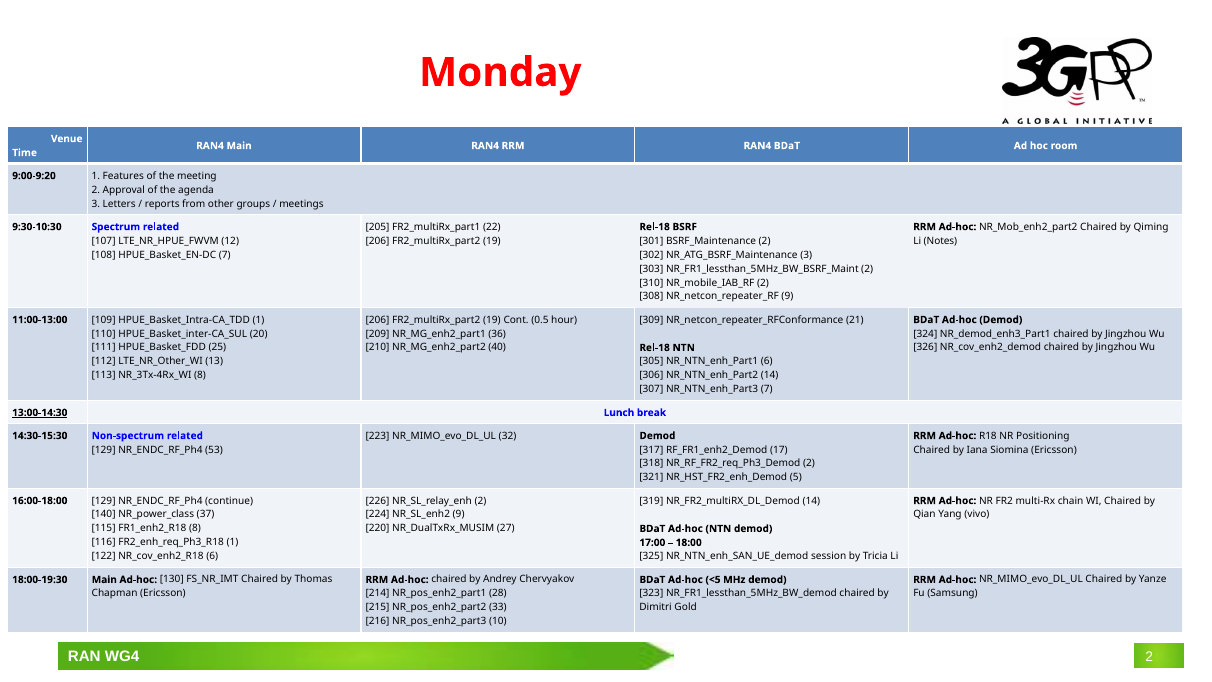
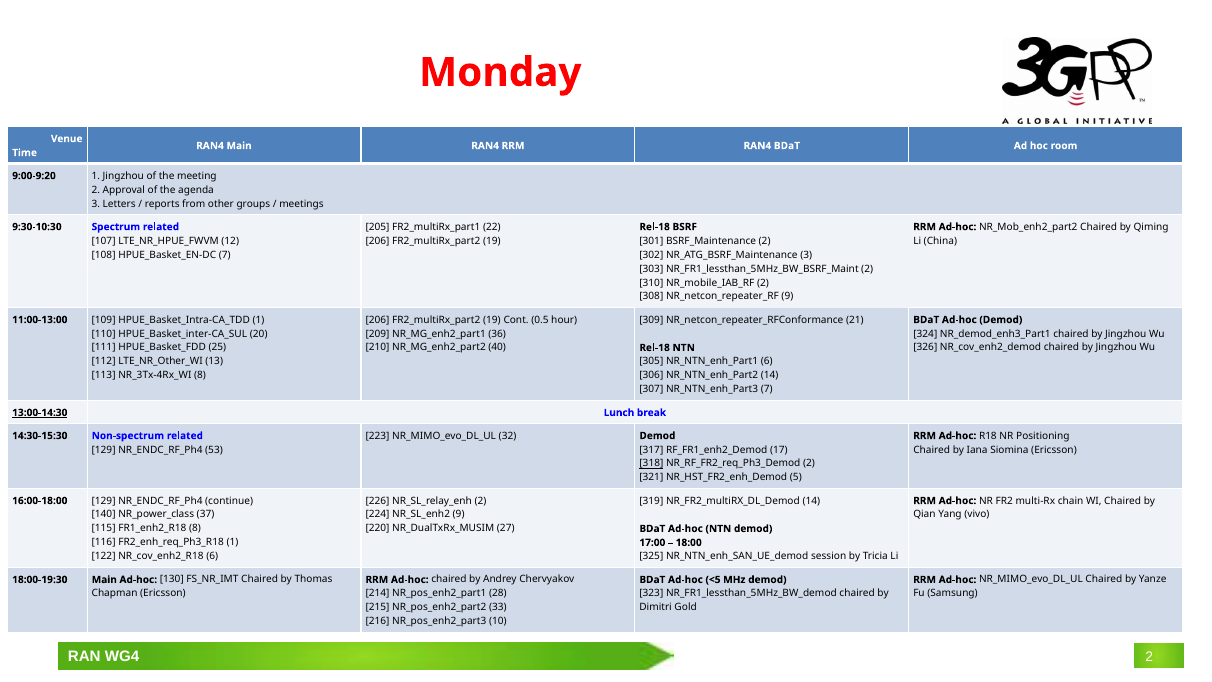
1 Features: Features -> Jingzhou
Notes: Notes -> China
318 underline: none -> present
